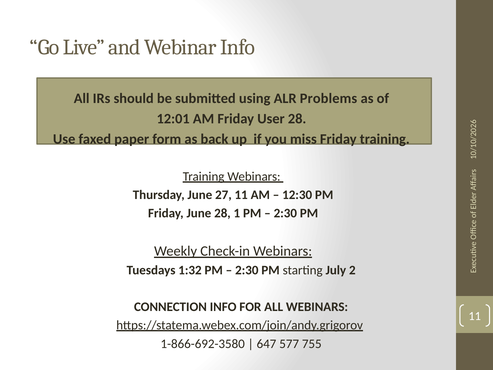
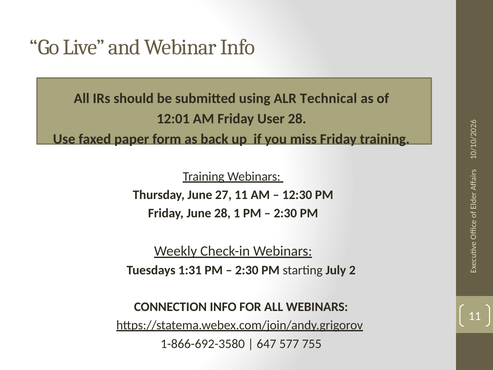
Problems: Problems -> Technical
1:32: 1:32 -> 1:31
